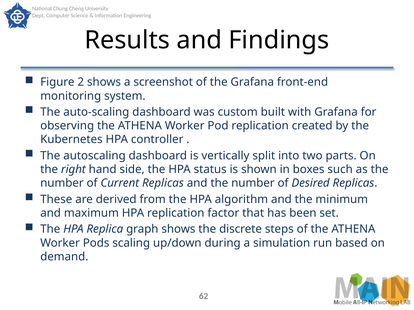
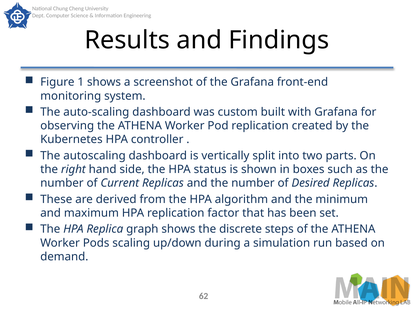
2: 2 -> 1
